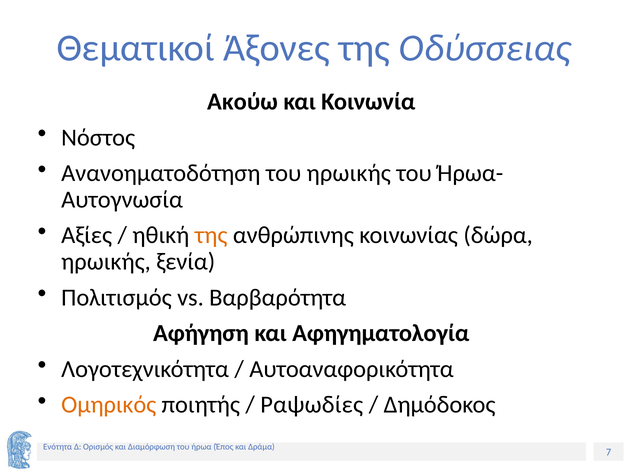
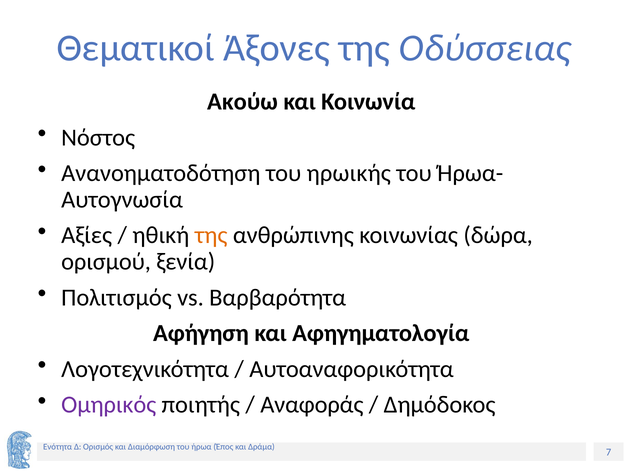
ηρωικής at (106, 262): ηρωικής -> ορισμού
Ομηρικός colour: orange -> purple
Ραψωδίες: Ραψωδίες -> Αναφοράς
